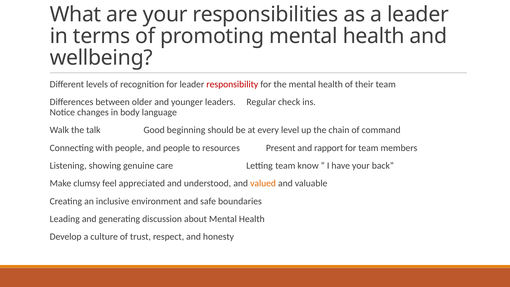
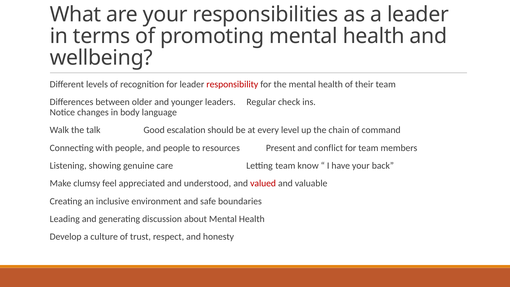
beginning: beginning -> escalation
rapport: rapport -> conflict
valued colour: orange -> red
